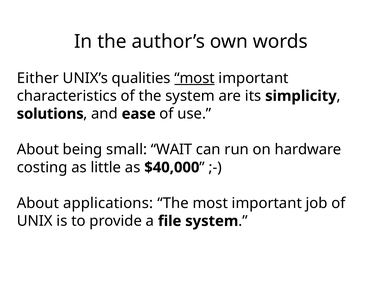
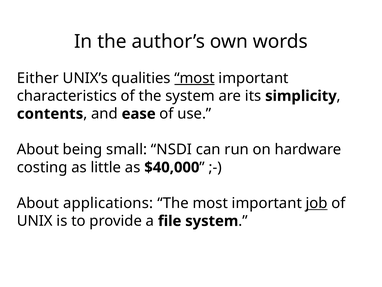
solutions: solutions -> contents
WAIT: WAIT -> NSDI
job underline: none -> present
